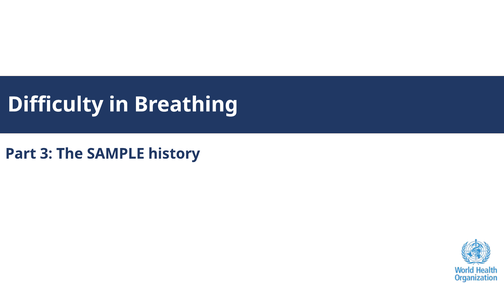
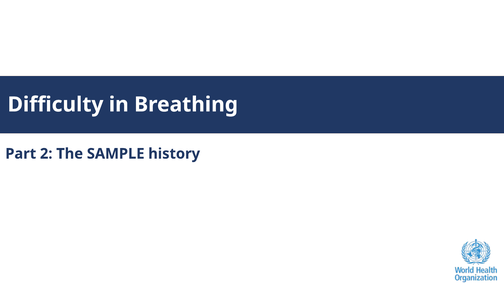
3: 3 -> 2
